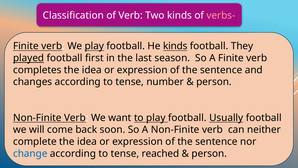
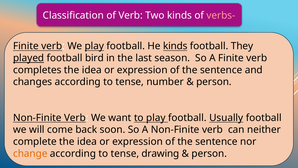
first: first -> bird
change colour: blue -> orange
reached: reached -> drawing
